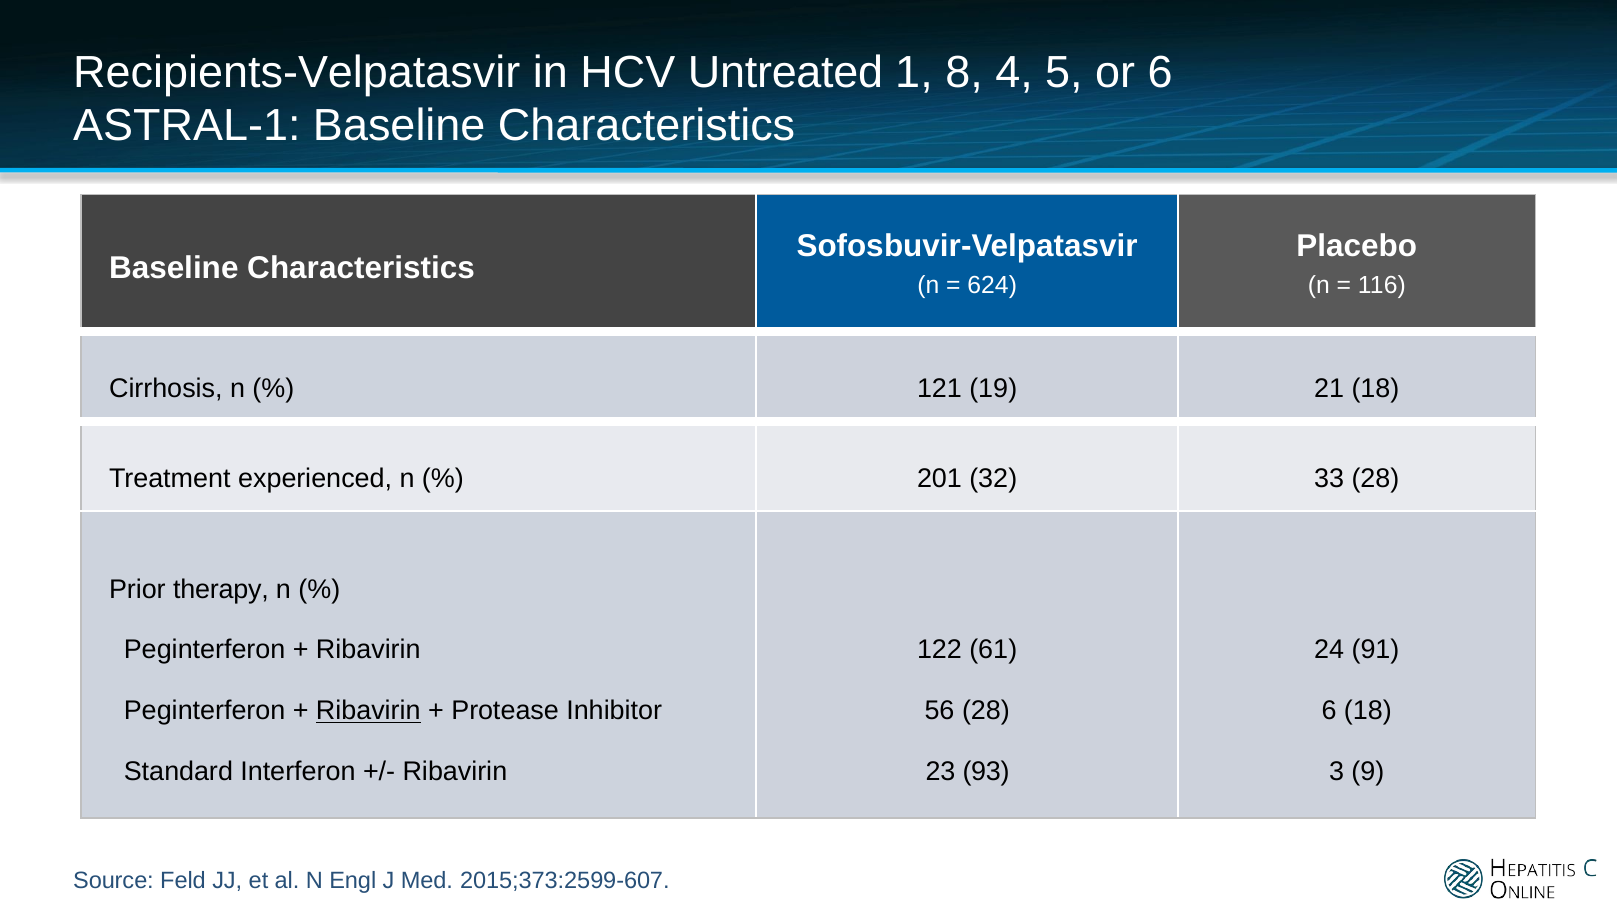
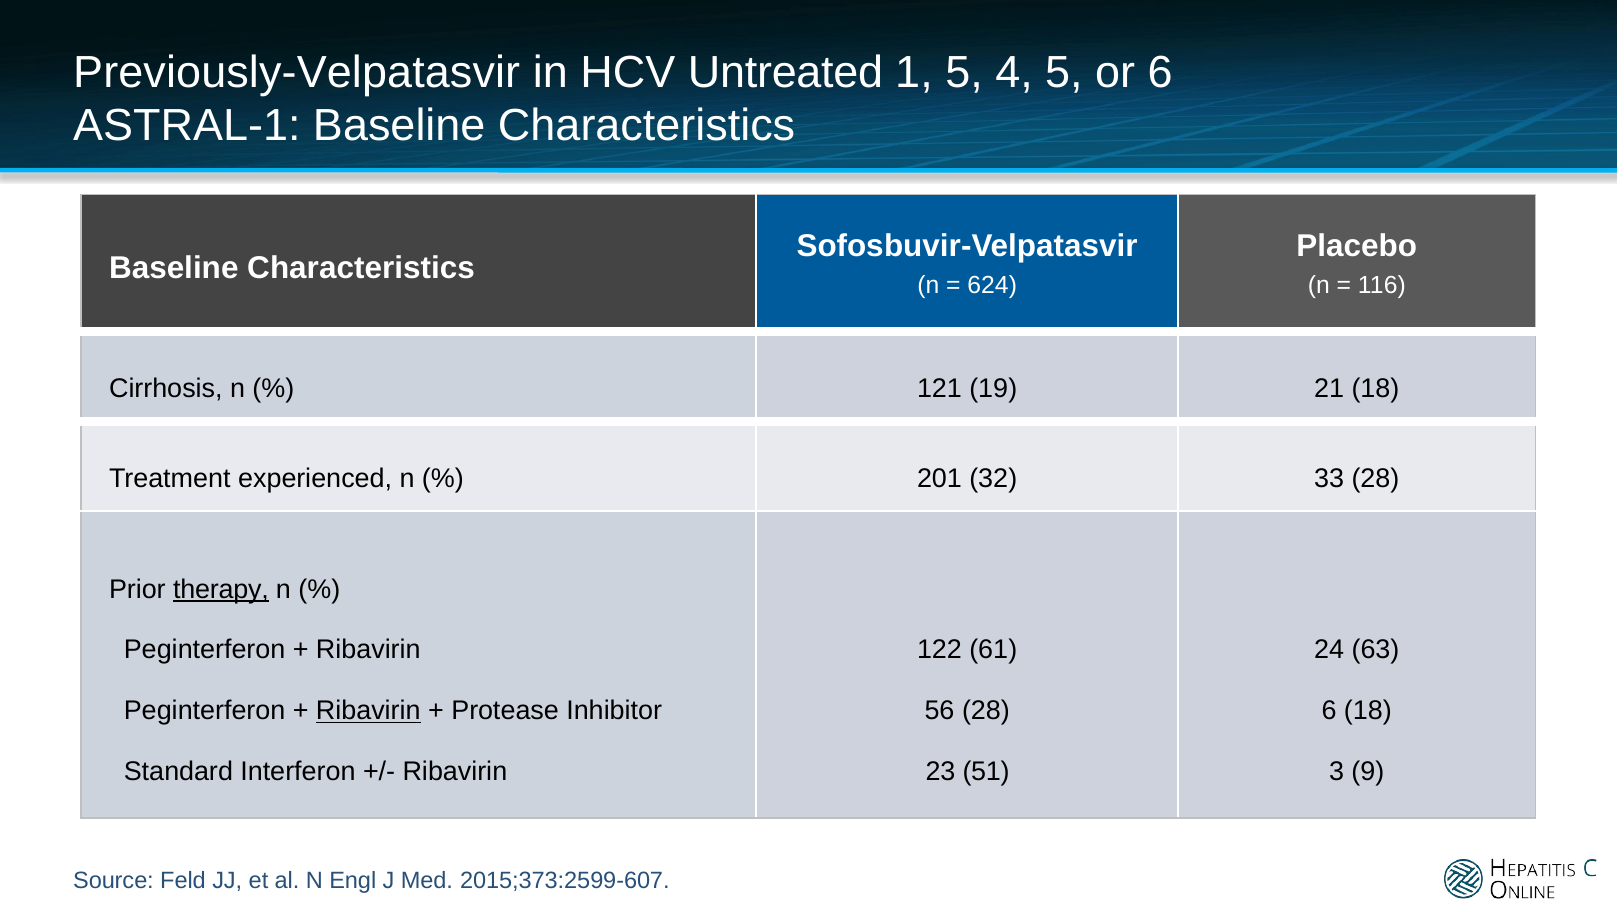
Recipients-Velpatasvir: Recipients-Velpatasvir -> Previously-Velpatasvir
1 8: 8 -> 5
therapy underline: none -> present
91: 91 -> 63
93: 93 -> 51
